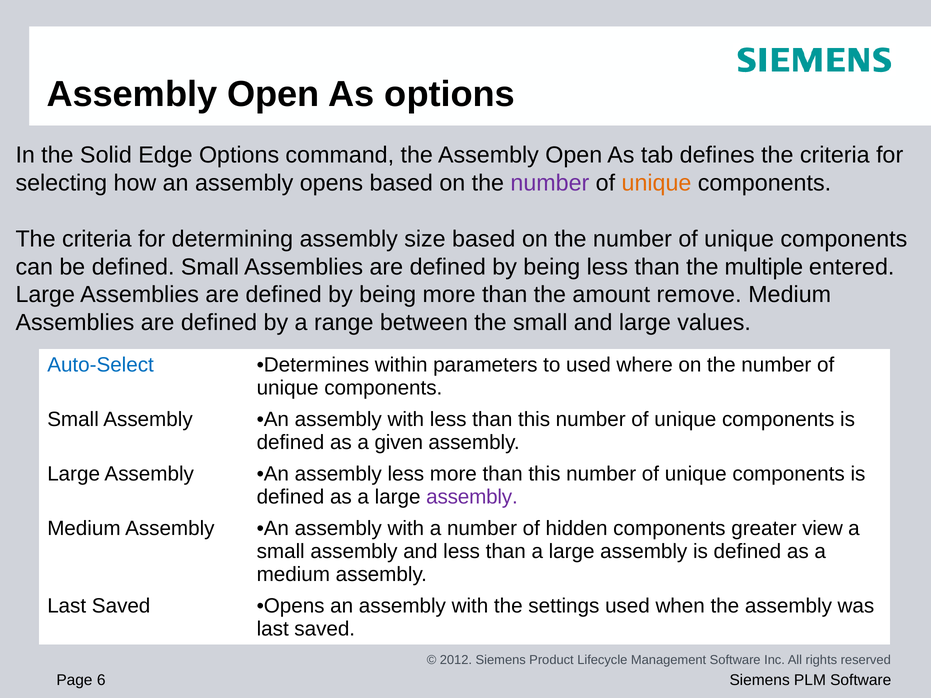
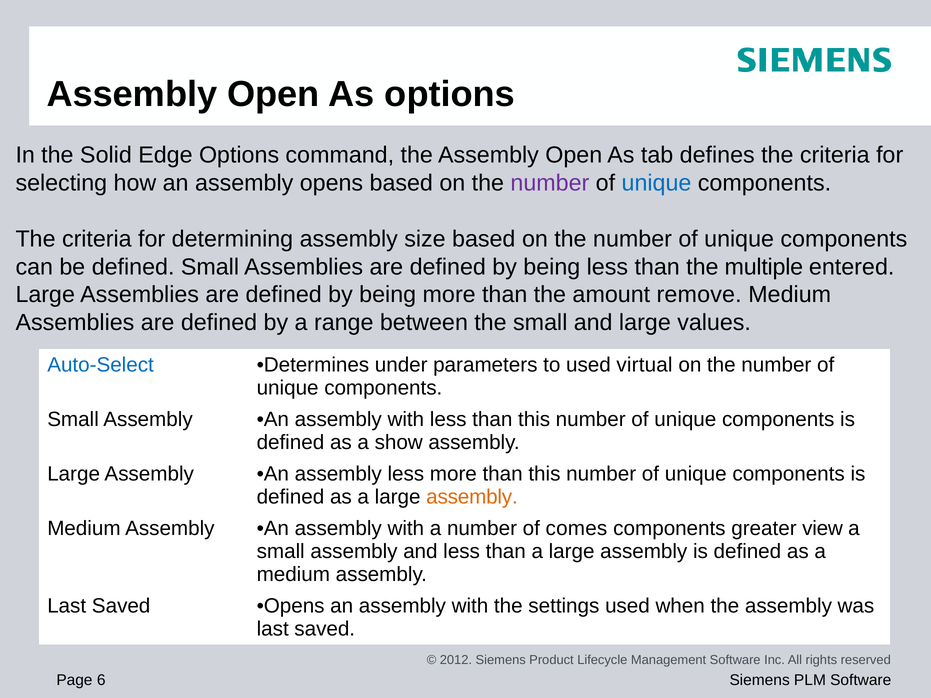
unique at (656, 183) colour: orange -> blue
within: within -> under
where: where -> virtual
given: given -> show
assembly at (472, 497) colour: purple -> orange
hidden: hidden -> comes
